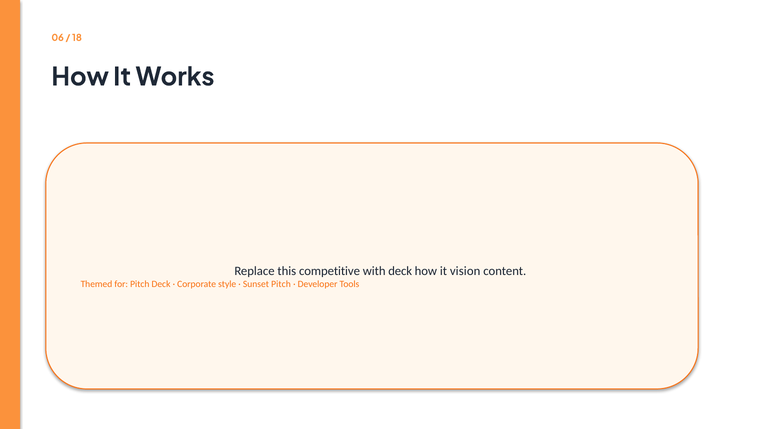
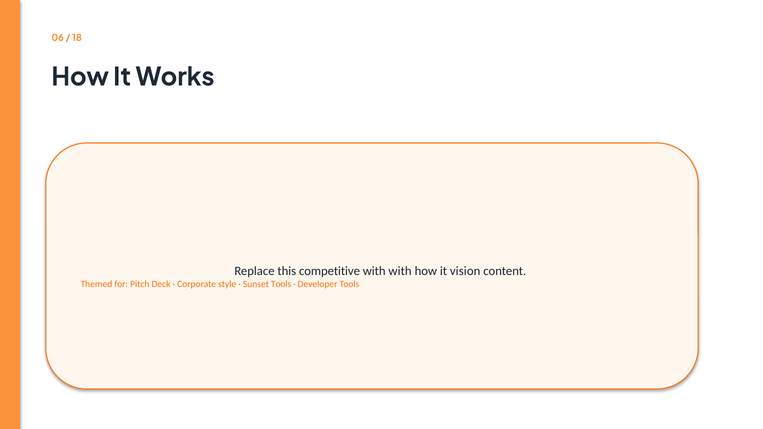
with deck: deck -> with
Sunset Pitch: Pitch -> Tools
